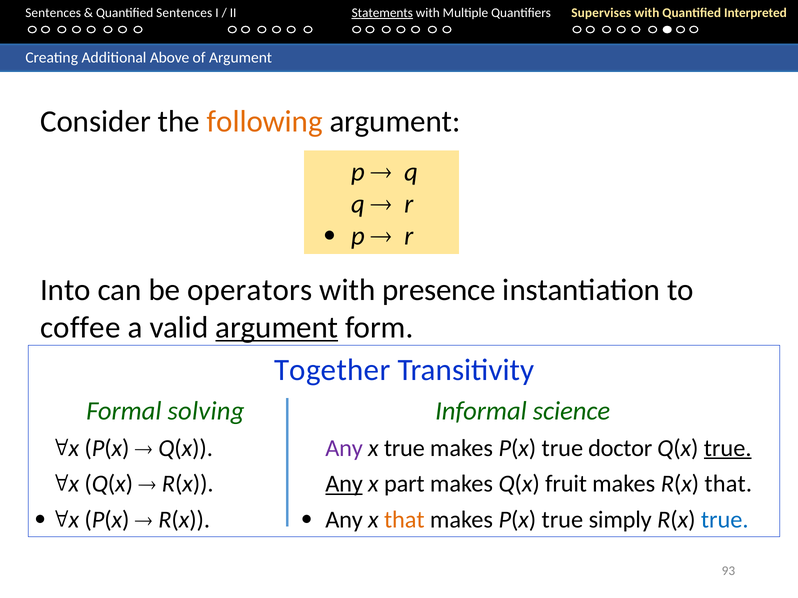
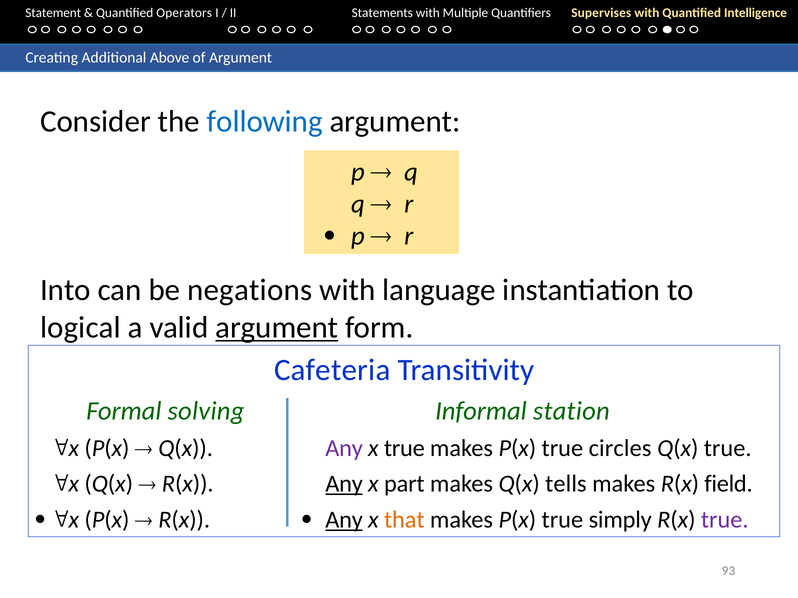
Sentences at (53, 13): Sentences -> Statement
Quantified Sentences: Sentences -> Operators
Statements underline: present -> none
Interpreted: Interpreted -> Intelligence
following colour: orange -> blue
operators: operators -> negations
presence: presence -> language
coffee: coffee -> logical
Together: Together -> Cafeteria
science: science -> station
doctor: doctor -> circles
true at (728, 448) underline: present -> none
fruit: fruit -> tells
R(x that: that -> field
Any at (344, 520) underline: none -> present
true at (725, 520) colour: blue -> purple
